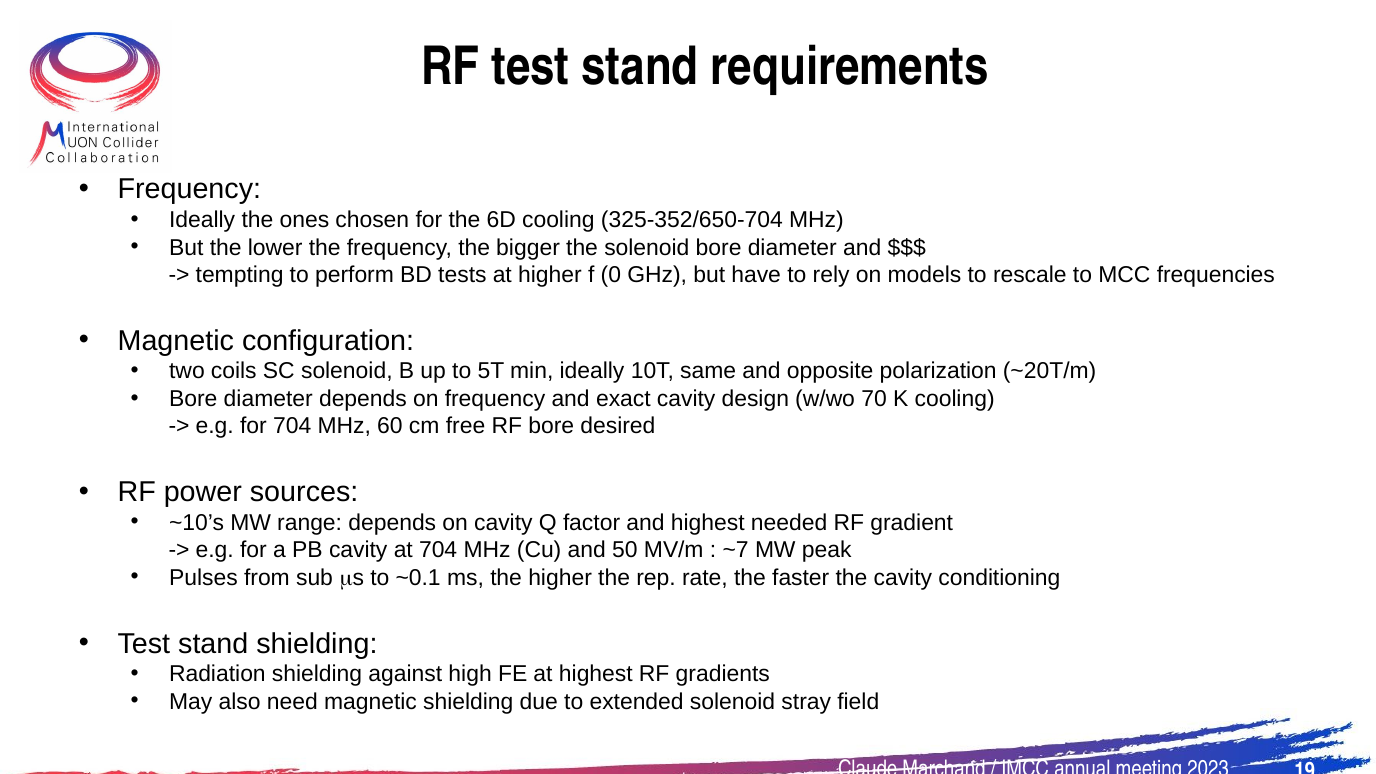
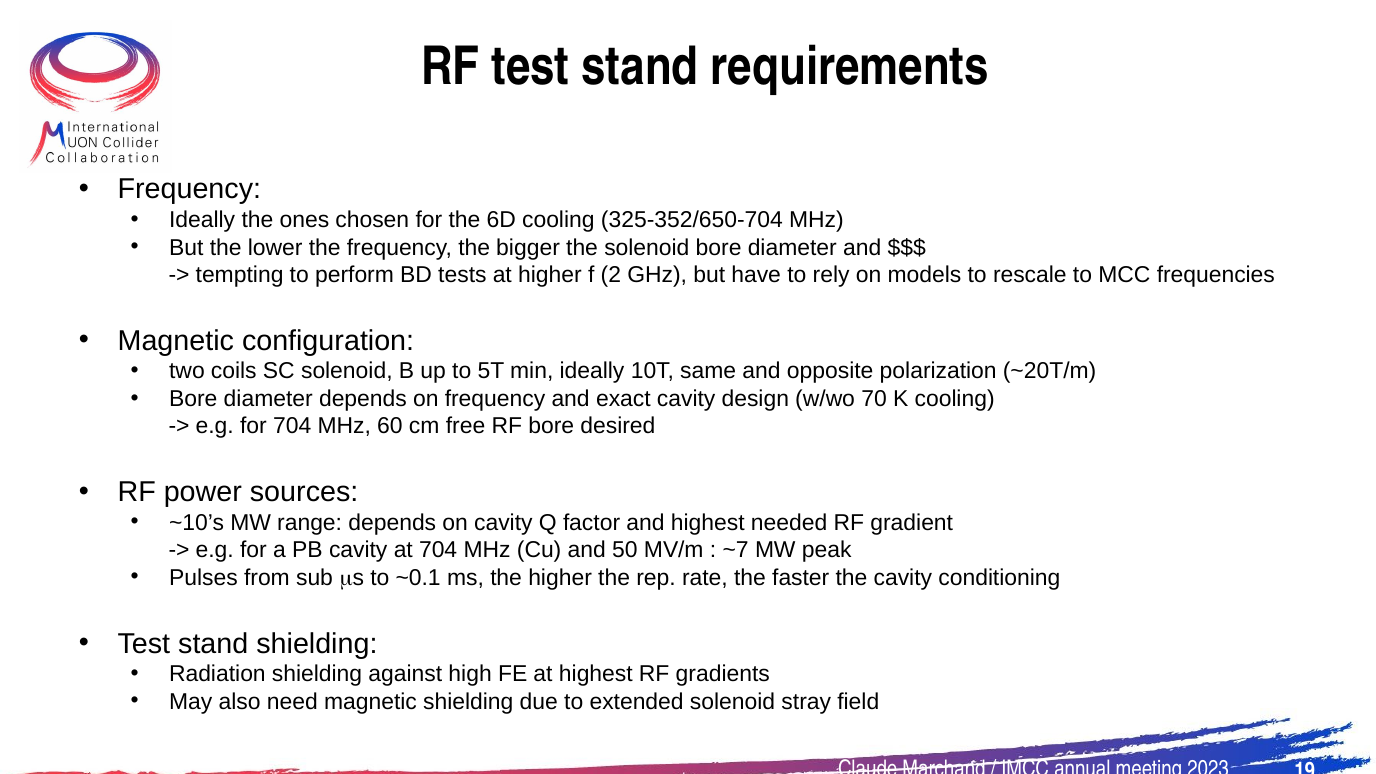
0: 0 -> 2
